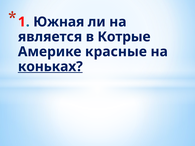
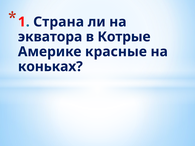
Южная: Южная -> Страна
является: является -> экватора
коньках underline: present -> none
